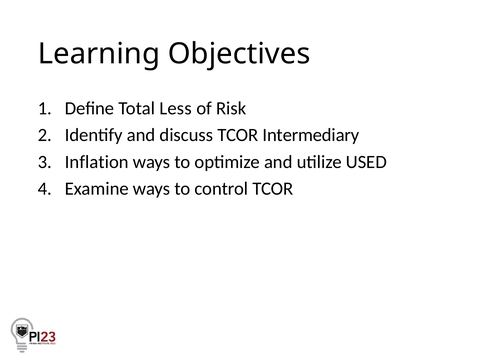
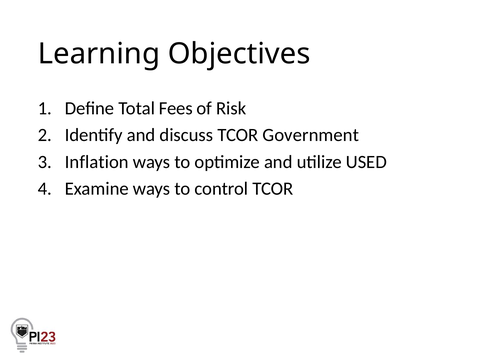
Less: Less -> Fees
Intermediary: Intermediary -> Government
